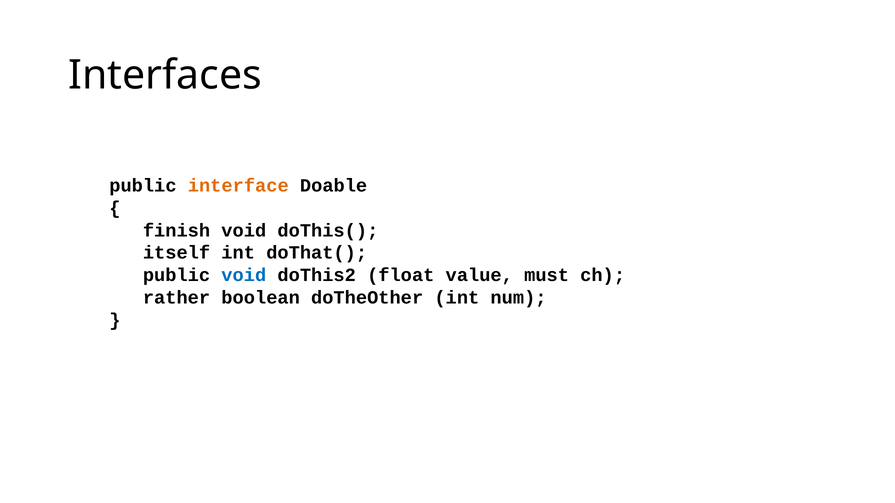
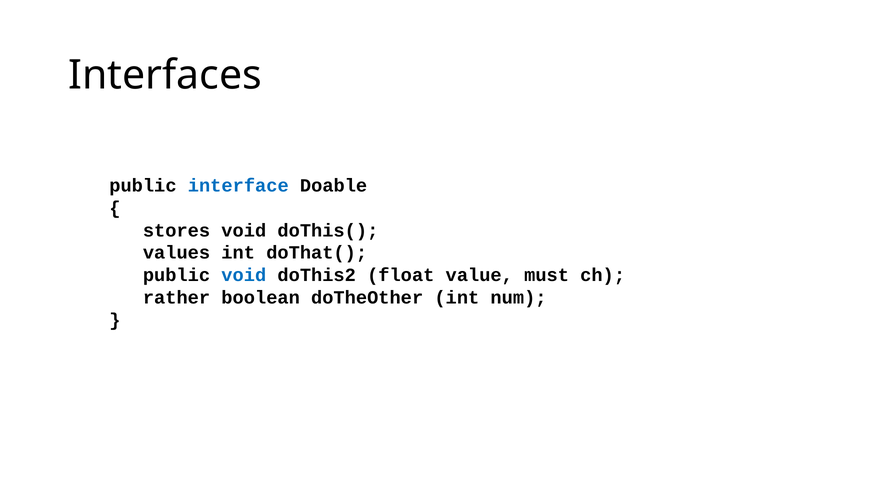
interface colour: orange -> blue
finish: finish -> stores
itself: itself -> values
